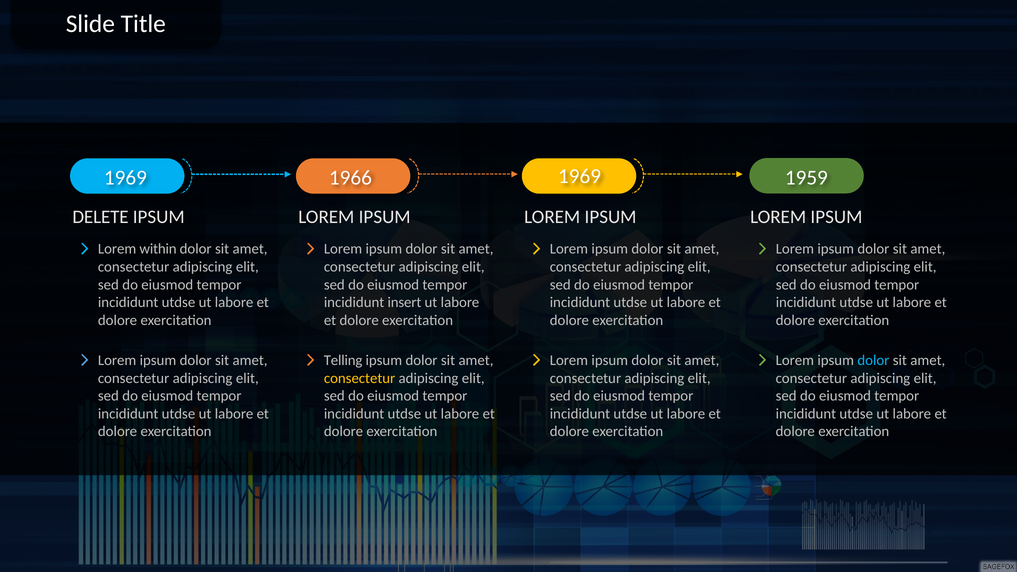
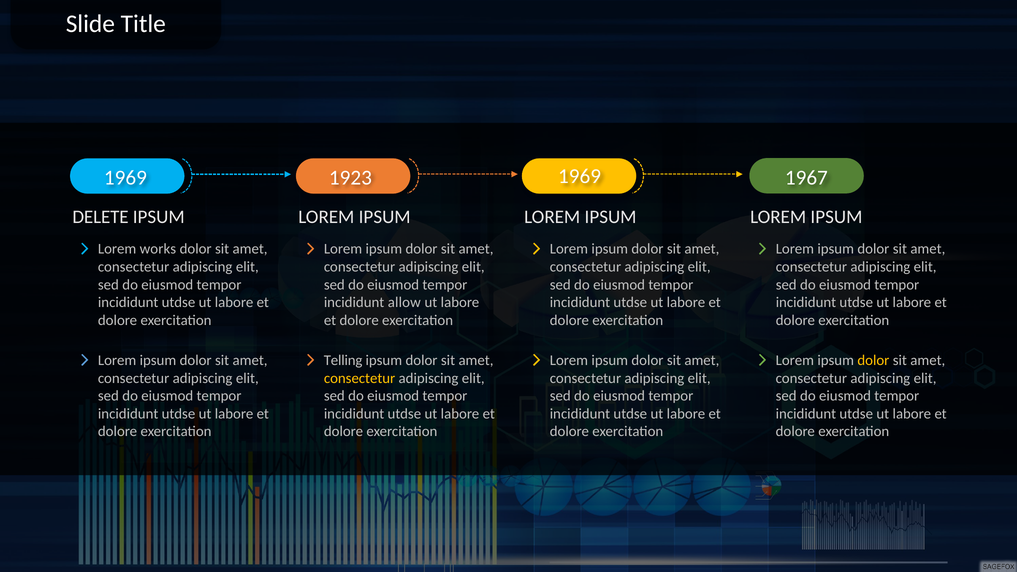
1966: 1966 -> 1923
1959: 1959 -> 1967
within: within -> works
insert: insert -> allow
dolor at (873, 360) colour: light blue -> yellow
